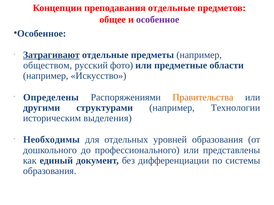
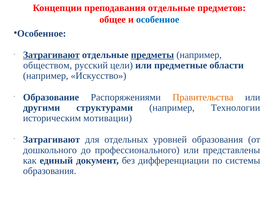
особенное at (158, 20) colour: purple -> blue
предметы underline: none -> present
фото: фото -> цели
Определены: Определены -> Образование
выделения: выделения -> мотивации
Необходимы at (51, 140): Необходимы -> Затрагивают
